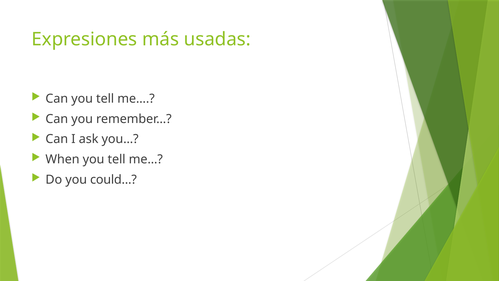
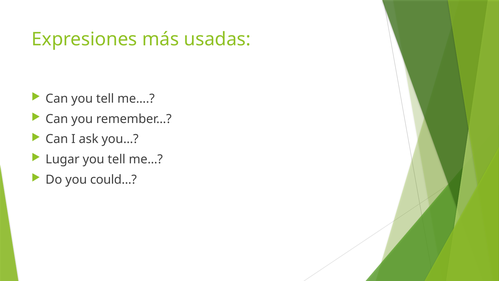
When: When -> Lugar
